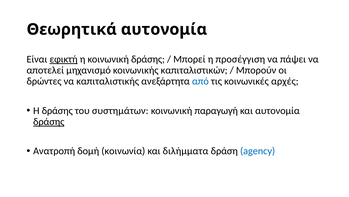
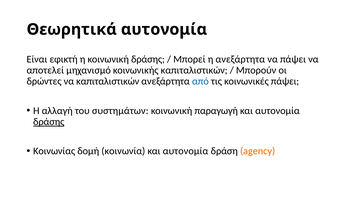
εφικτή underline: present -> none
η προσέγγιση: προσέγγιση -> ανεξάρτητα
να καπιταλιστικής: καπιταλιστικής -> καπιταλιστικών
κοινωνικές αρχές: αρχές -> πάψει
Η δράσης: δράσης -> αλλαγή
Ανατροπή: Ανατροπή -> Κοινωνίας
διλήμματα at (186, 151): διλήμματα -> αυτονομία
agency colour: blue -> orange
